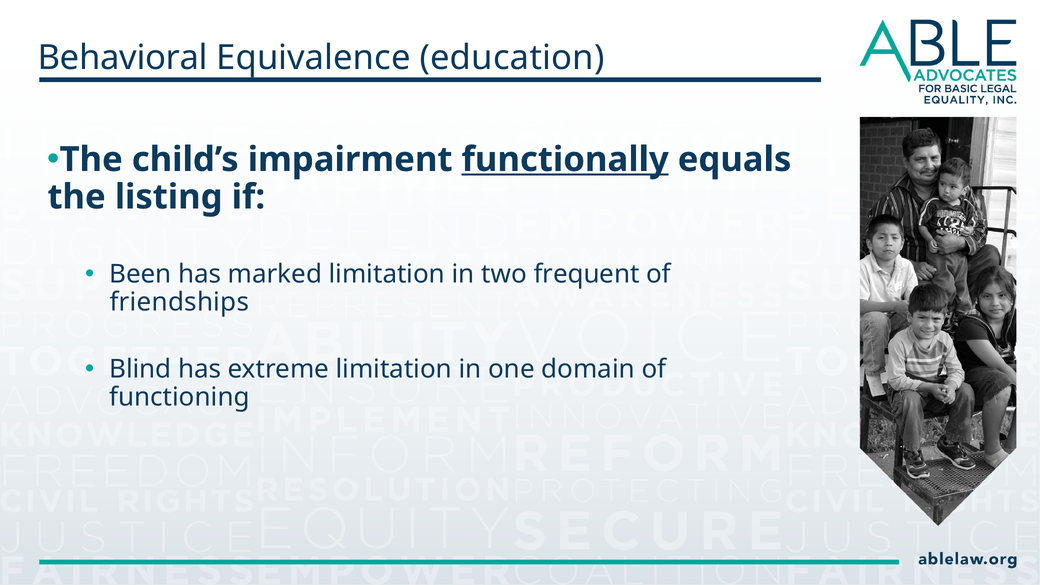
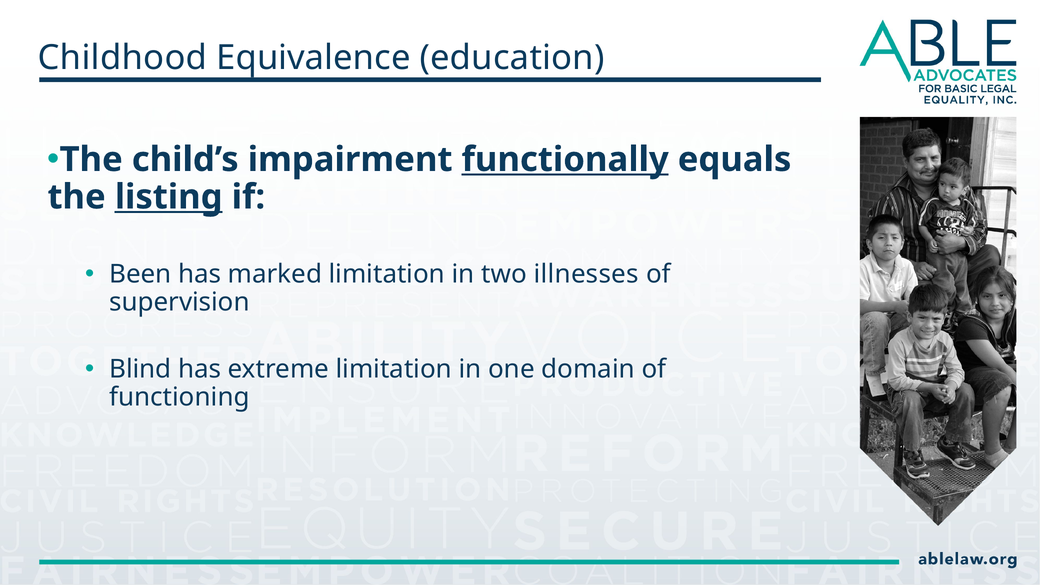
Behavioral: Behavioral -> Childhood
listing underline: none -> present
frequent: frequent -> illnesses
friendships: friendships -> supervision
